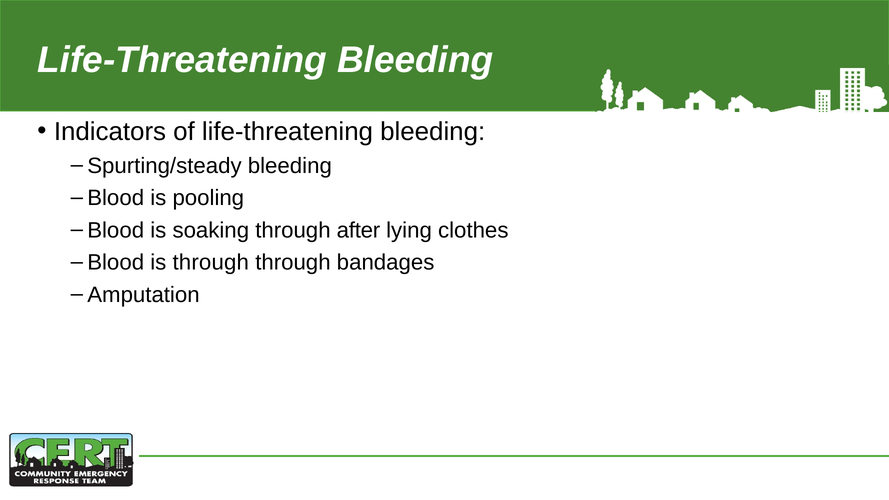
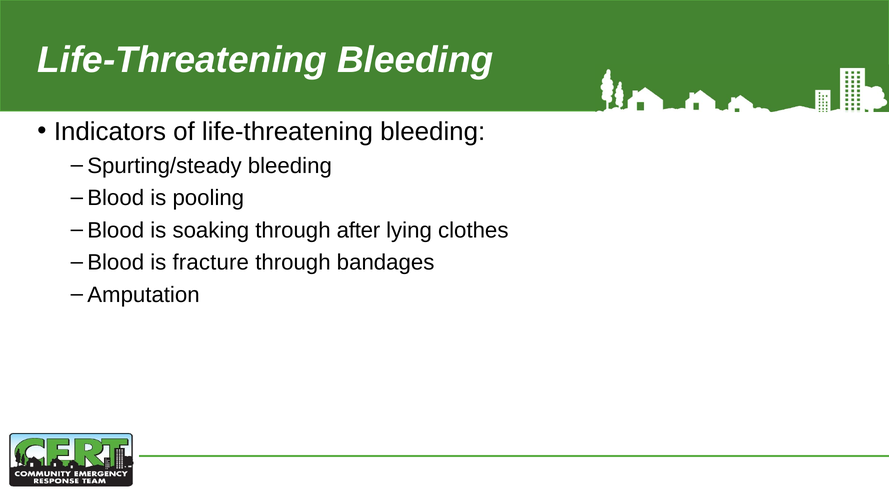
is through: through -> fracture
